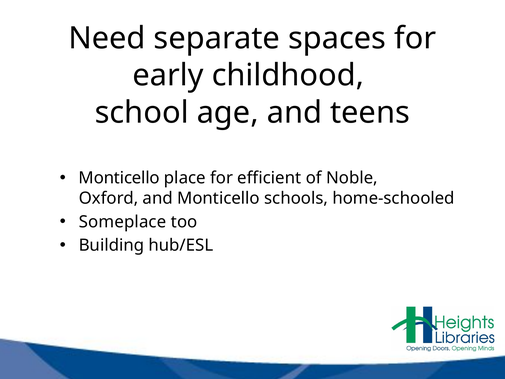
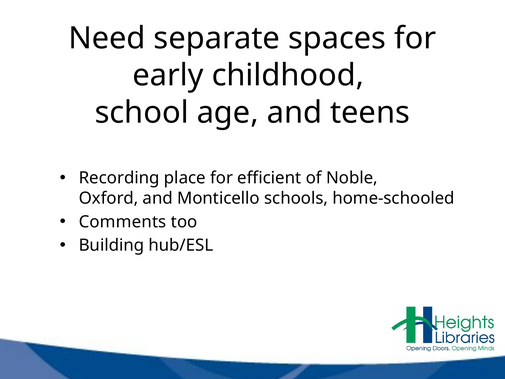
Monticello at (119, 178): Monticello -> Recording
Someplace: Someplace -> Comments
